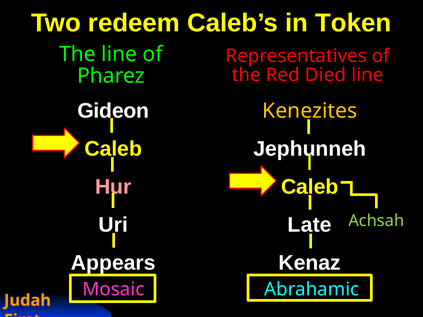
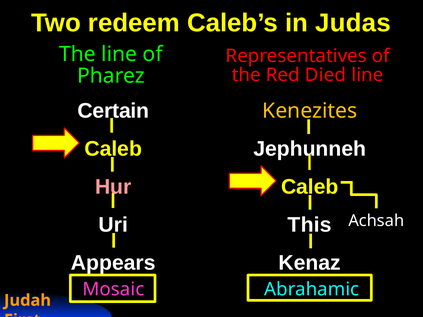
Token: Token -> Judas
Gideon: Gideon -> Certain
Late: Late -> This
Achsah colour: light green -> white
